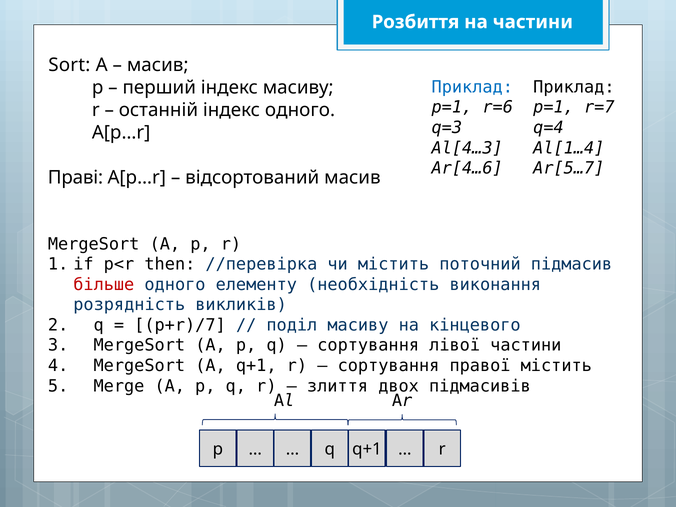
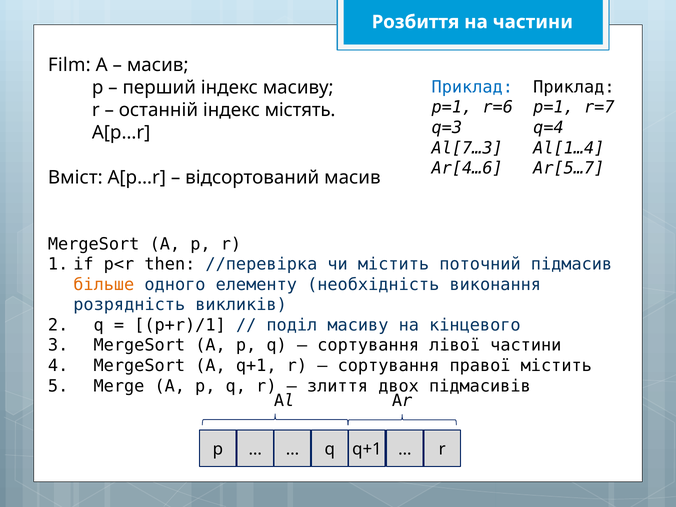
Sort: Sort -> Film
індекс одного: одного -> містять
Al[4…3: Al[4…3 -> Al[7…3
Праві: Праві -> Вміст
більше colour: red -> orange
p+r)/7: p+r)/7 -> p+r)/1
